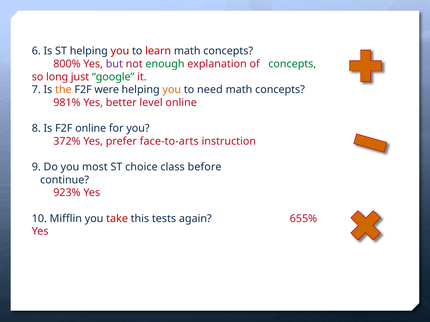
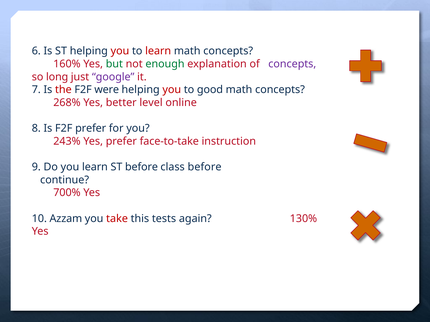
800%: 800% -> 160%
but colour: purple -> green
concepts at (292, 64) colour: green -> purple
google colour: green -> purple
the colour: orange -> red
you at (172, 90) colour: orange -> red
need: need -> good
981%: 981% -> 268%
F2F online: online -> prefer
372%: 372% -> 243%
face-to-arts: face-to-arts -> face-to-take
you most: most -> learn
ST choice: choice -> before
923%: 923% -> 700%
Mifflin: Mifflin -> Azzam
655%: 655% -> 130%
